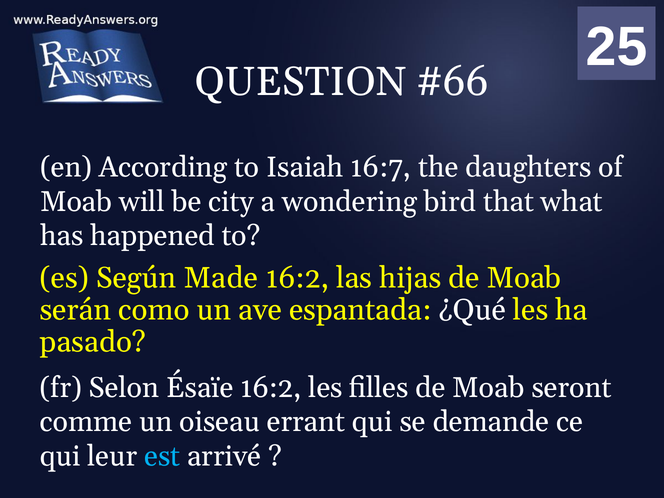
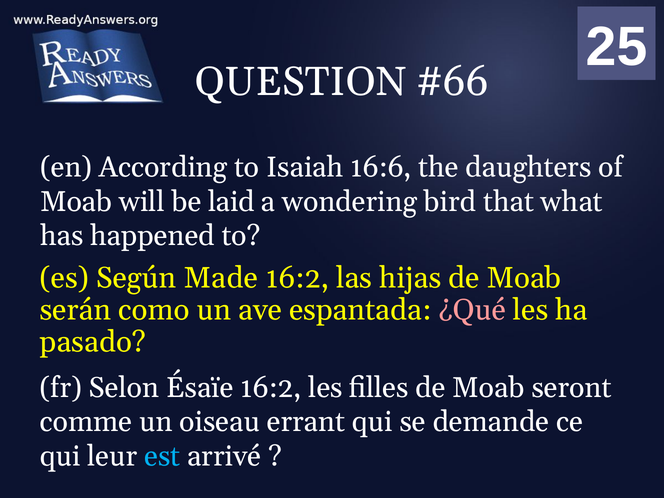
16:7: 16:7 -> 16:6
city: city -> laid
¿Qué colour: white -> pink
